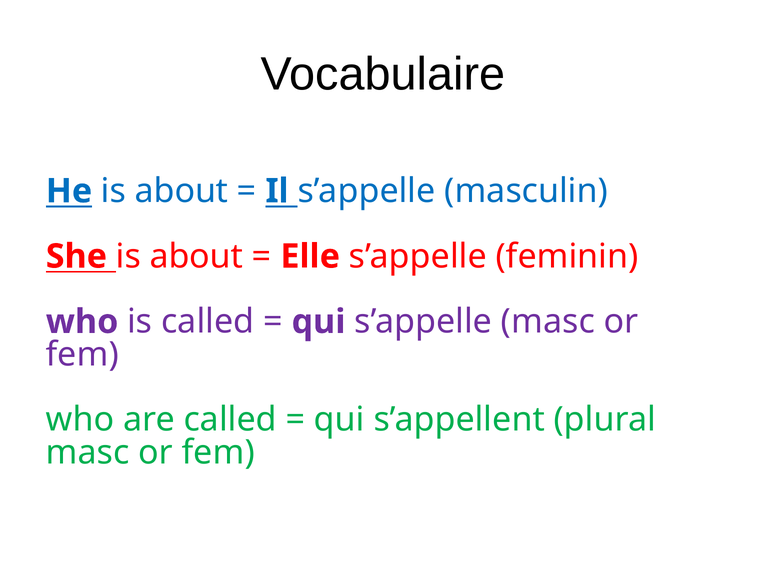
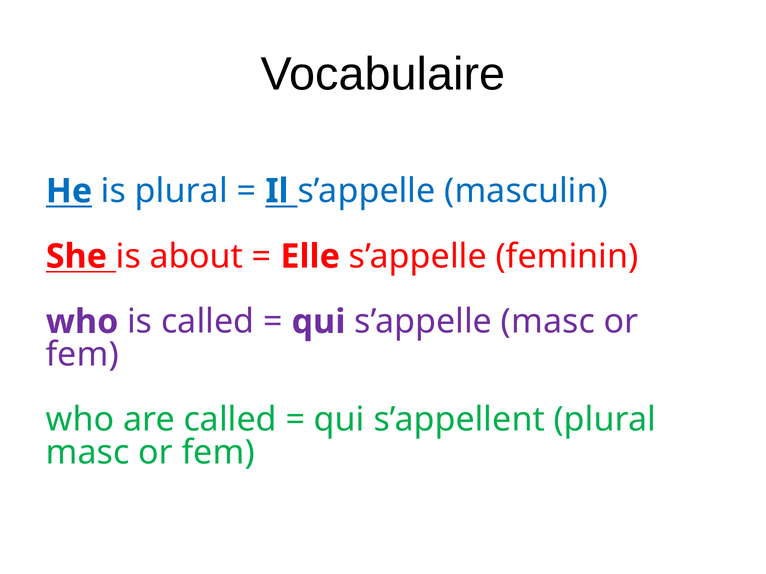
He is about: about -> plural
